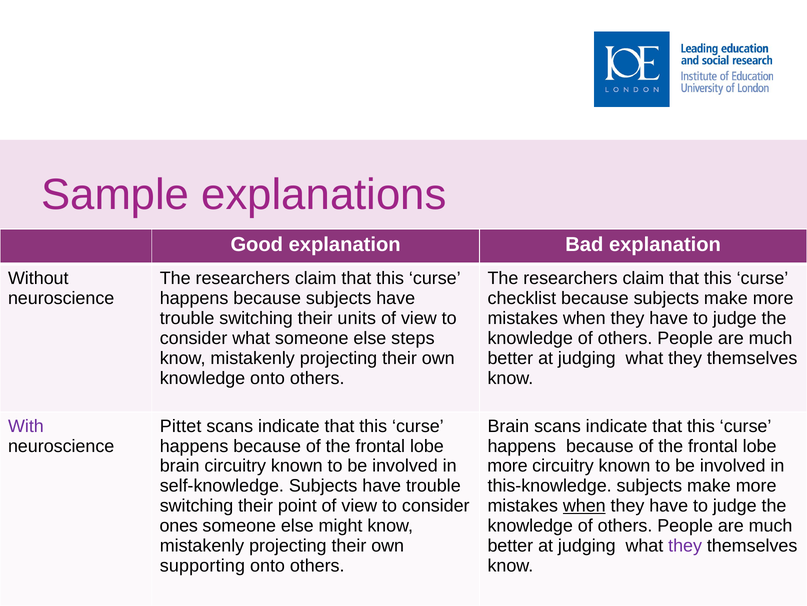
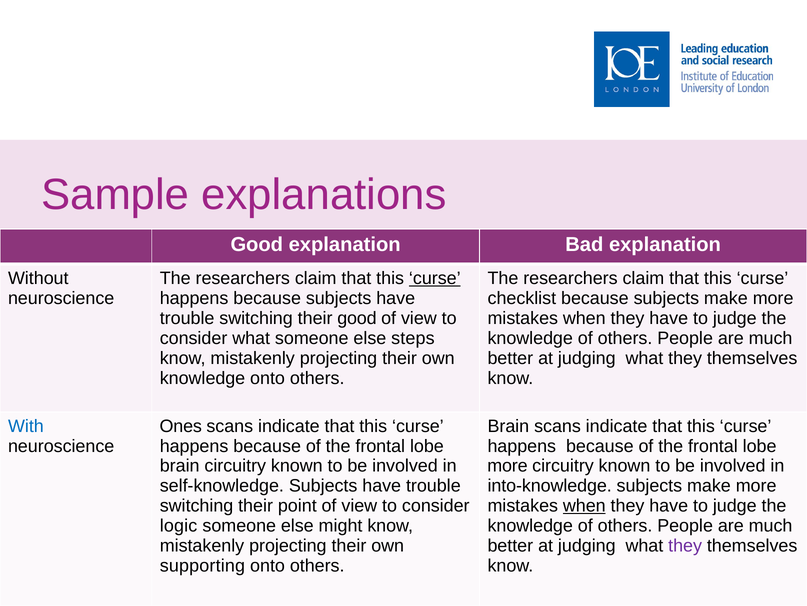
curse at (435, 278) underline: none -> present
their units: units -> good
With colour: purple -> blue
Pittet: Pittet -> Ones
this-knowledge: this-knowledge -> into-knowledge
ones: ones -> logic
